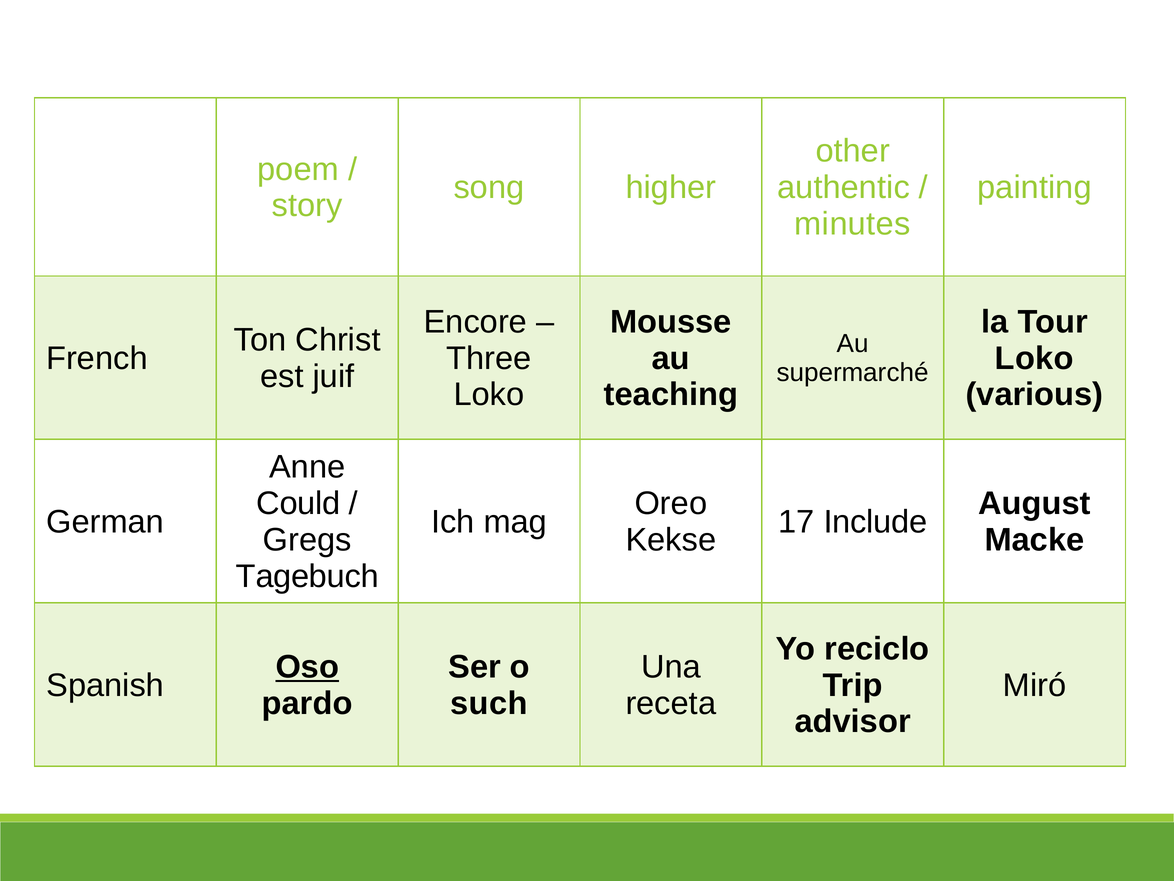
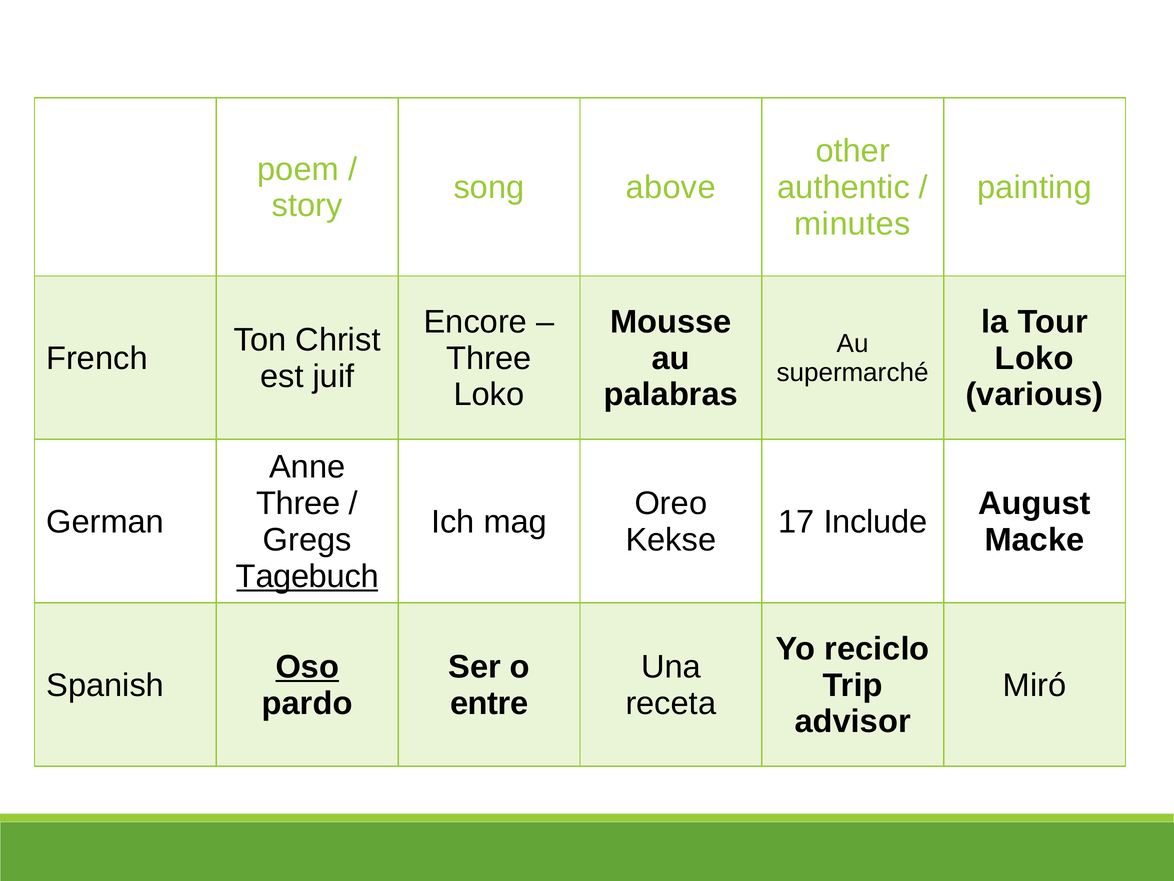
higher: higher -> above
teaching: teaching -> palabras
Could at (298, 503): Could -> Three
Tagebuch underline: none -> present
such: such -> entre
